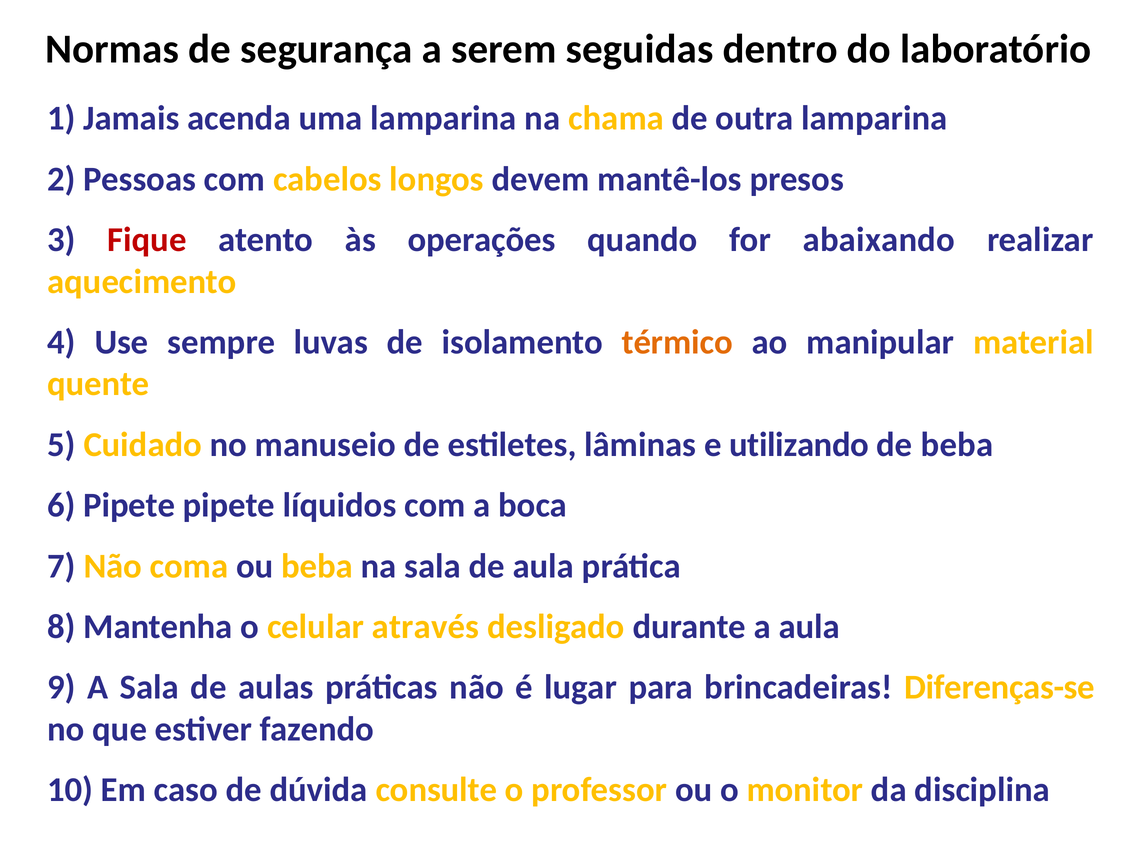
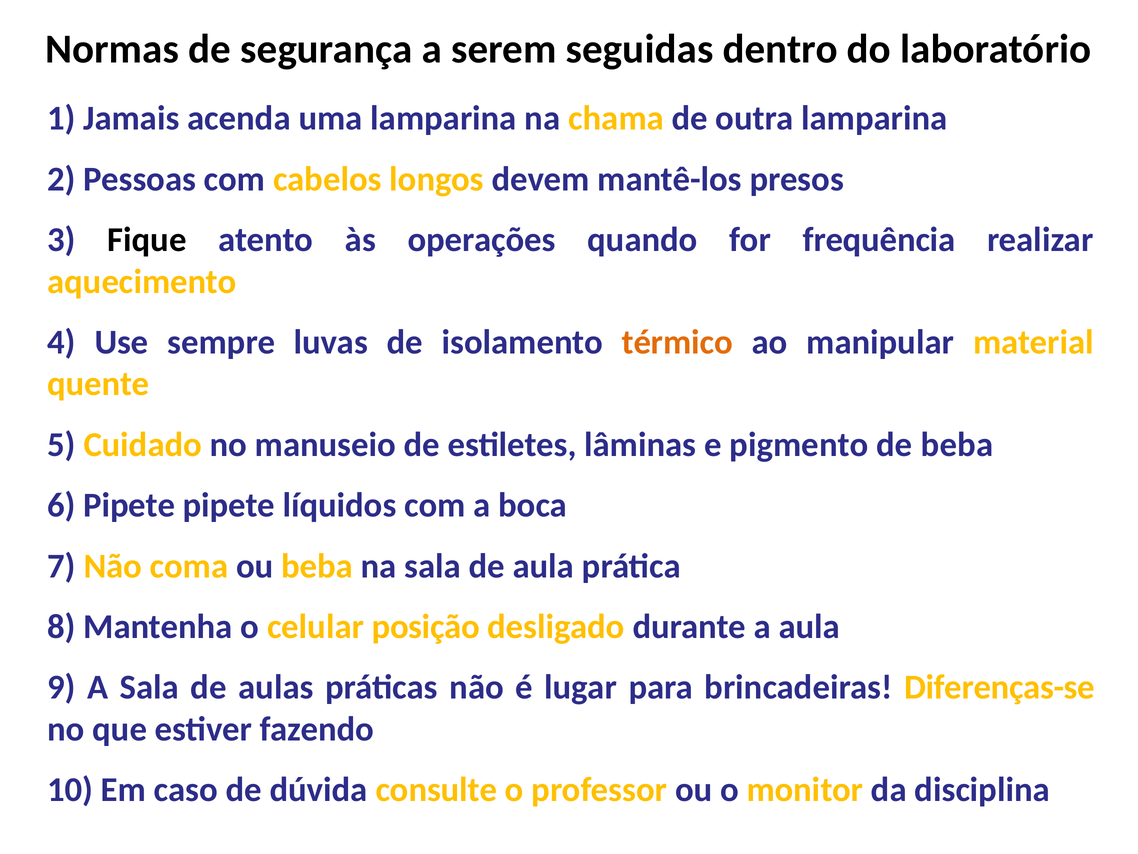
Fique colour: red -> black
abaixando: abaixando -> frequência
utilizando: utilizando -> pigmento
através: através -> posição
